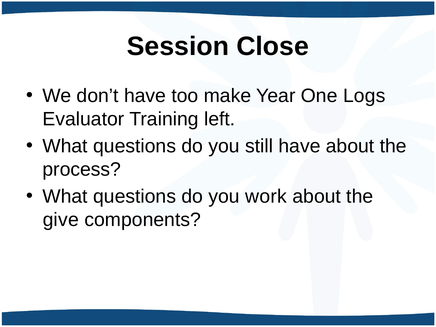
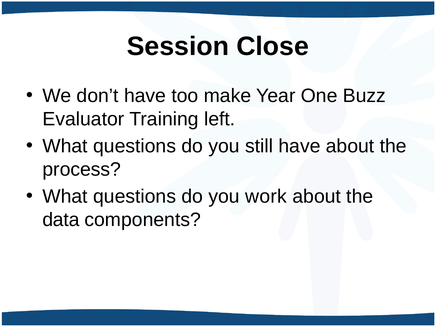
Logs: Logs -> Buzz
give: give -> data
